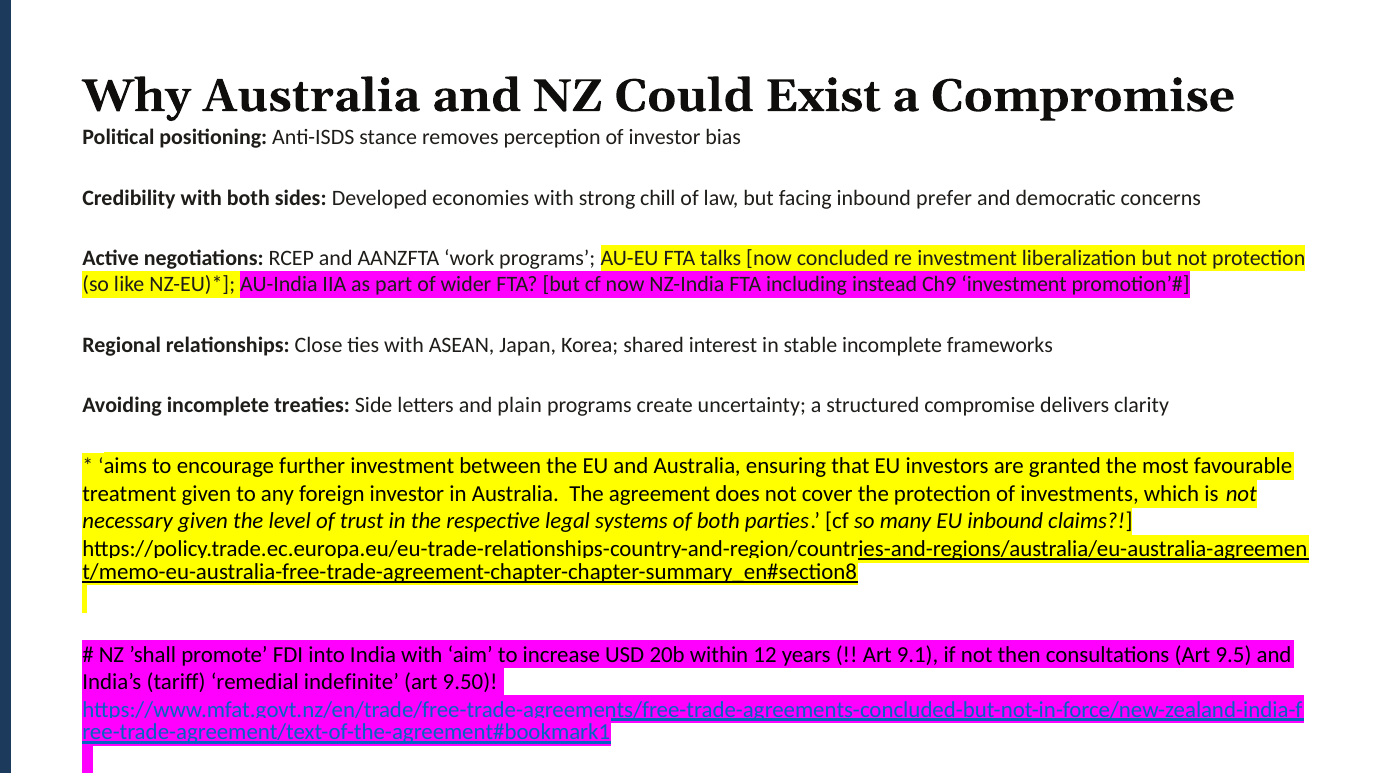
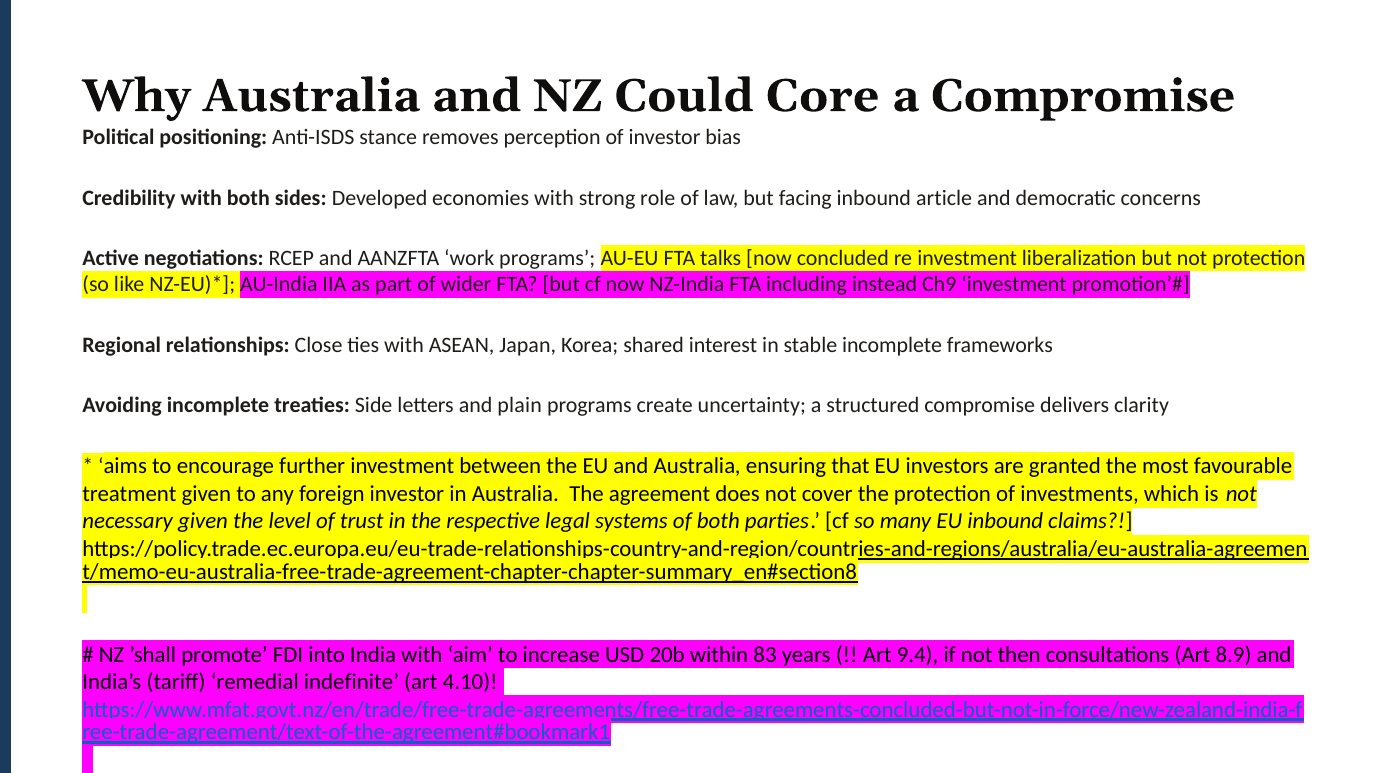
Exist: Exist -> Core
chill: chill -> role
prefer: prefer -> article
12: 12 -> 83
9.1: 9.1 -> 9.4
9.5: 9.5 -> 8.9
9.50: 9.50 -> 4.10
